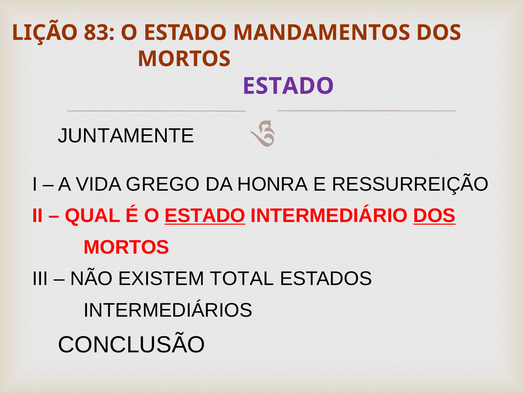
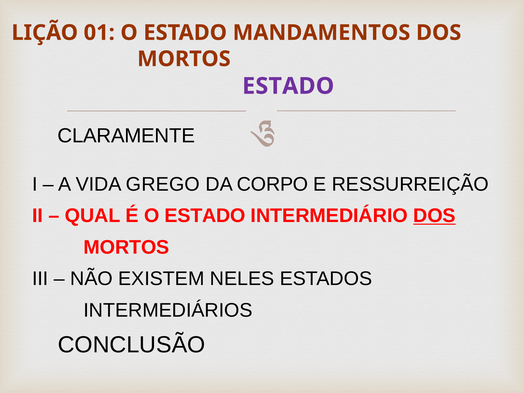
83: 83 -> 01
JUNTAMENTE: JUNTAMENTE -> CLARAMENTE
HONRA: HONRA -> CORPO
ESTADO at (205, 216) underline: present -> none
TOTAL: TOTAL -> NELES
